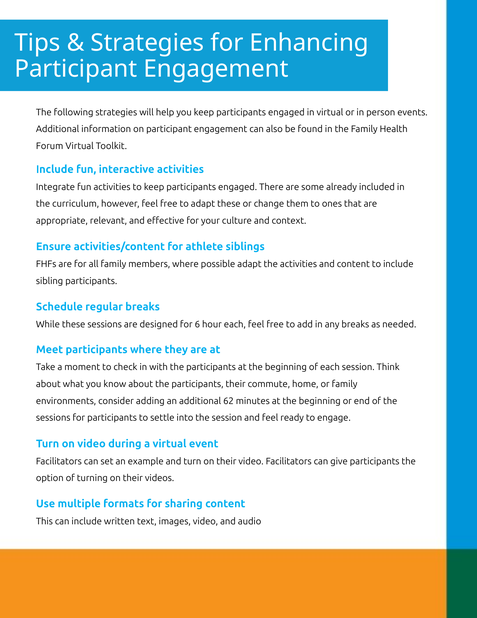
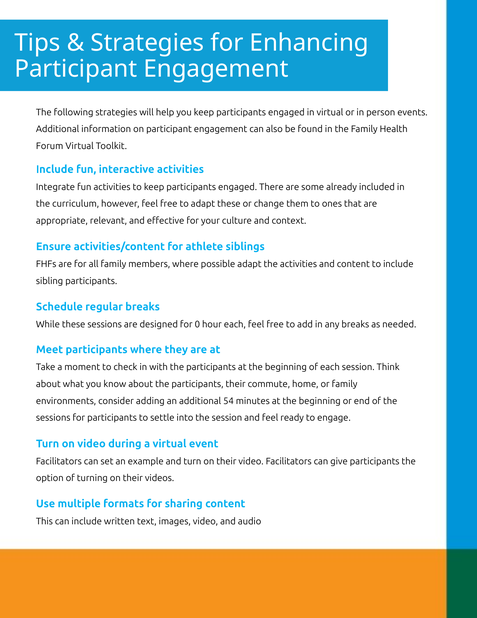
6: 6 -> 0
62: 62 -> 54
